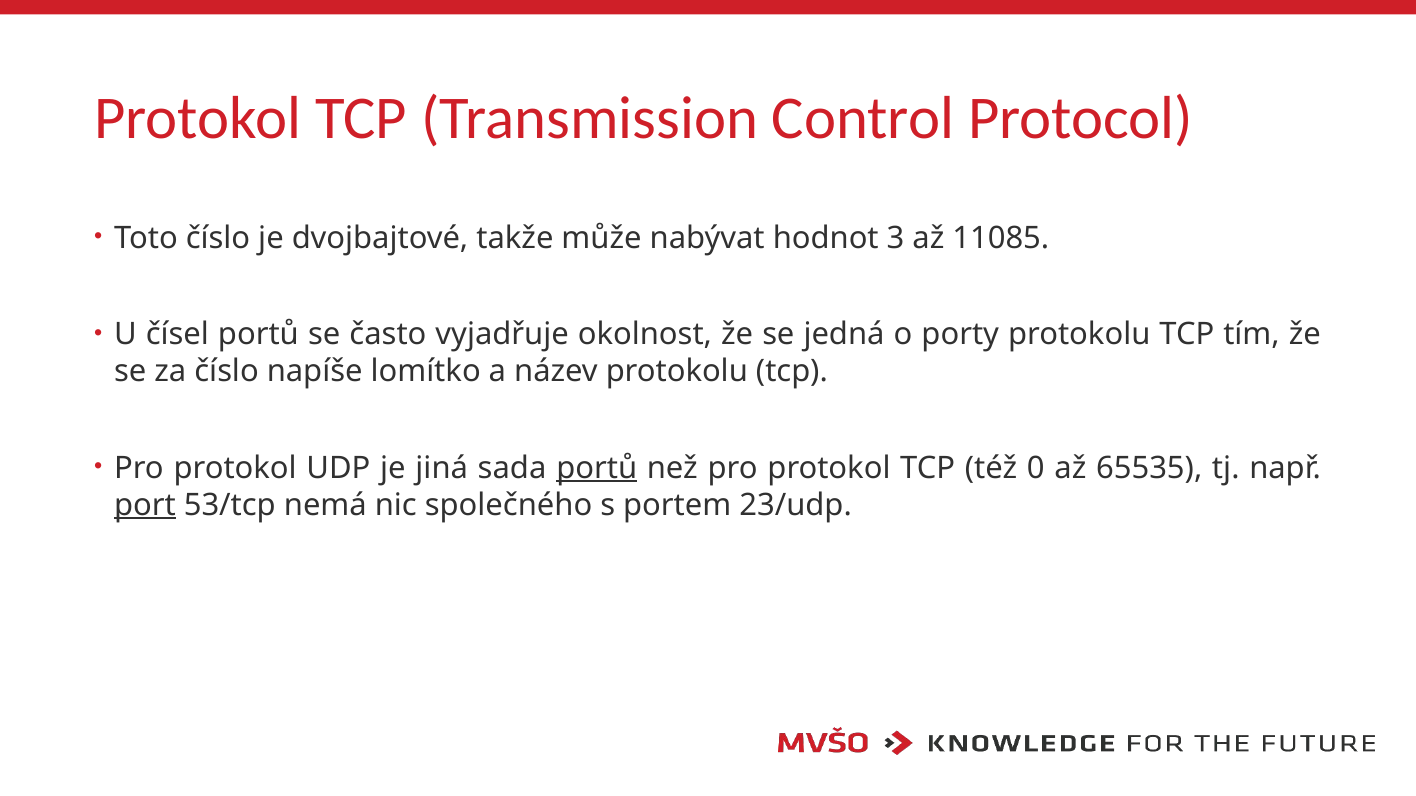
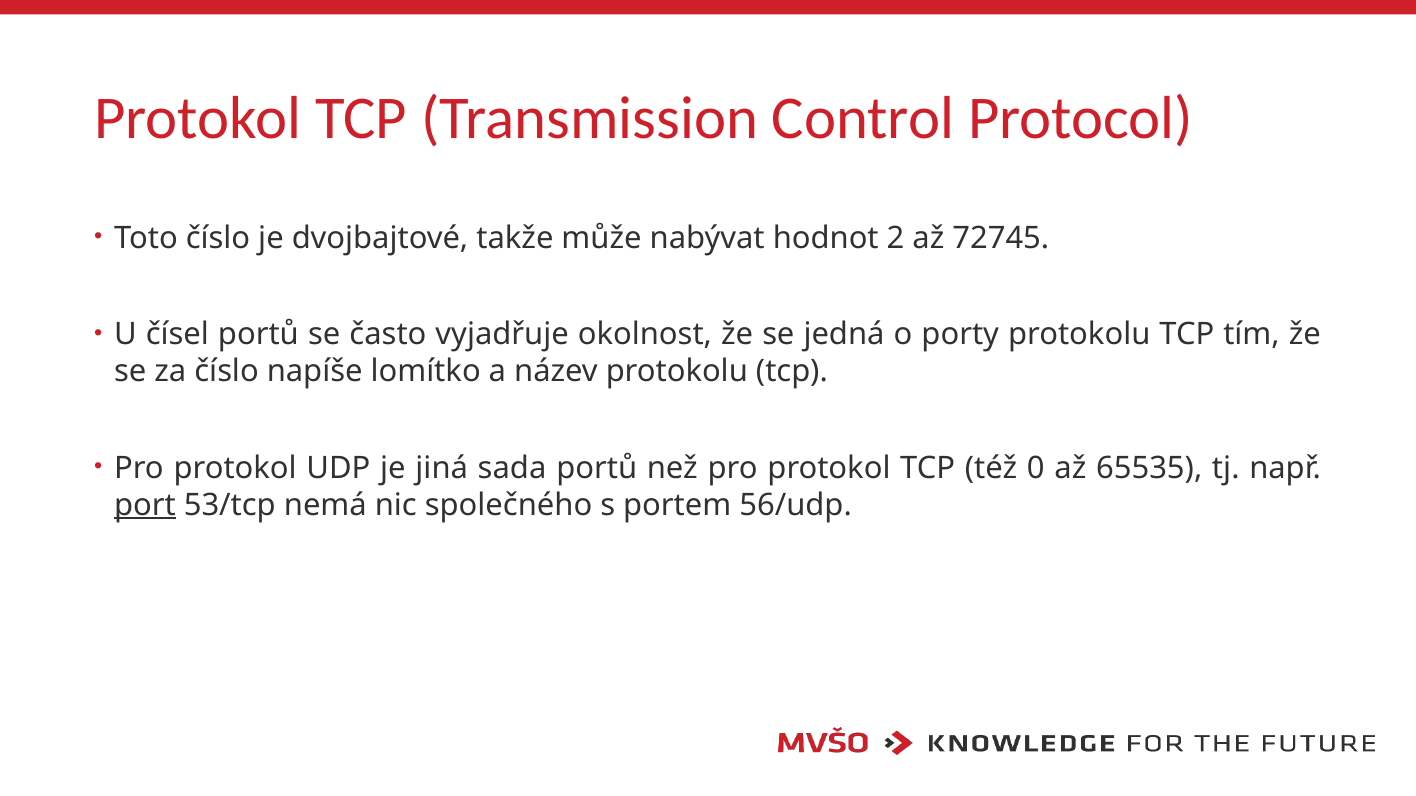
3: 3 -> 2
11085: 11085 -> 72745
portů at (597, 468) underline: present -> none
23/udp: 23/udp -> 56/udp
